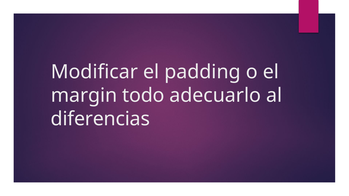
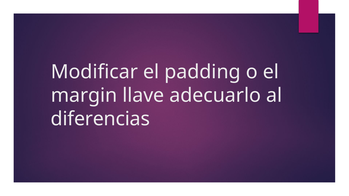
todo: todo -> llave
